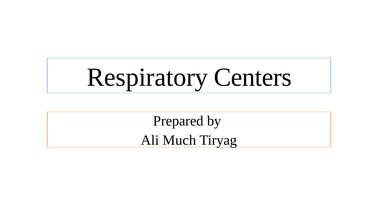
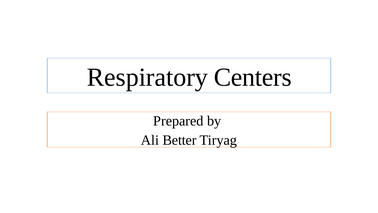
Much: Much -> Better
